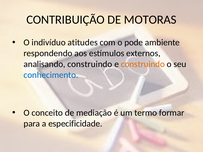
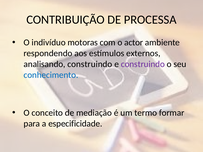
MOTORAS: MOTORAS -> PROCESSA
atitudes: atitudes -> motoras
pode: pode -> actor
construindo at (143, 64) colour: orange -> purple
